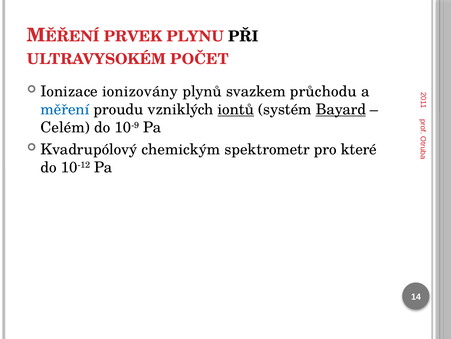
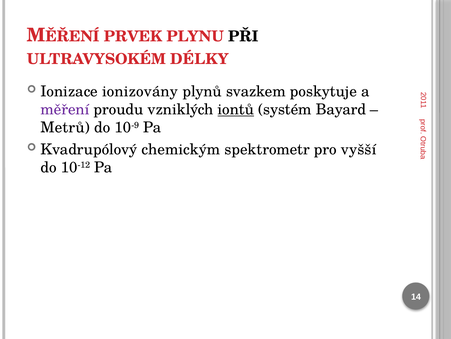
POČET: POČET -> DÉLKY
průchodu: průchodu -> poskytuje
měření colour: blue -> purple
Bayard underline: present -> none
Celém: Celém -> Metrů
které: které -> vyšší
